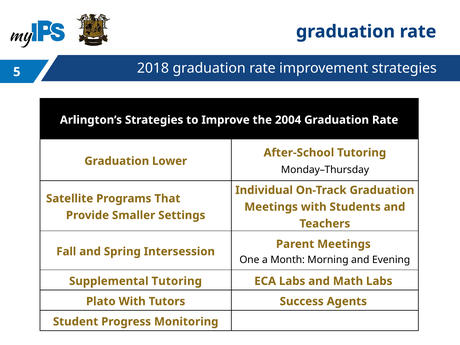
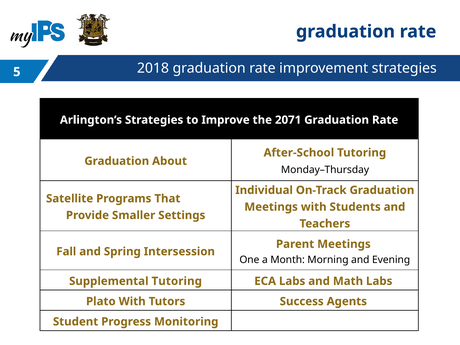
2004: 2004 -> 2071
Lower: Lower -> About
